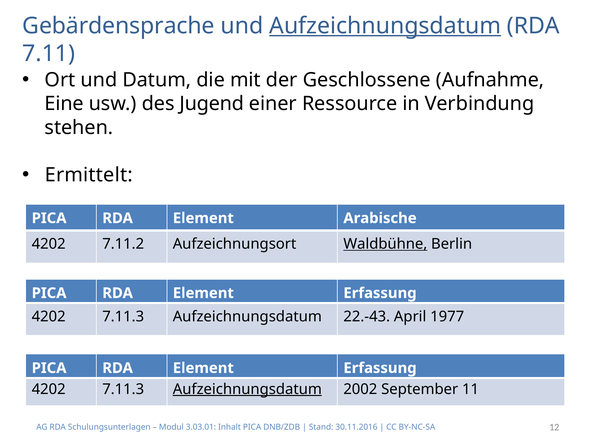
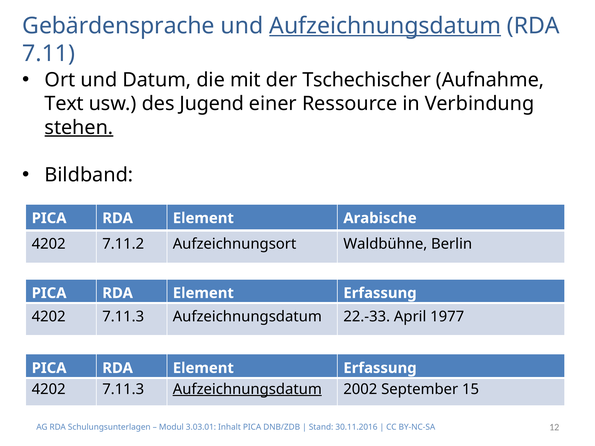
Geschlossene: Geschlossene -> Tschechischer
Eine: Eine -> Text
stehen underline: none -> present
Ermittelt: Ermittelt -> Bildband
Waldbühne underline: present -> none
22.-43: 22.-43 -> 22.-33
11: 11 -> 15
